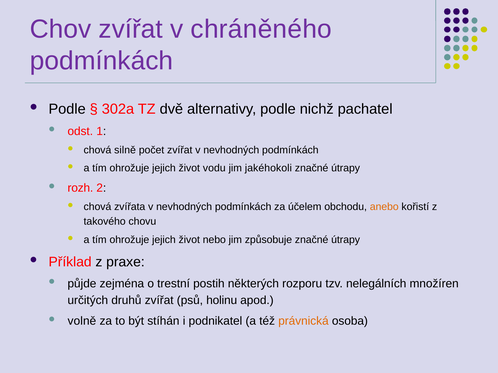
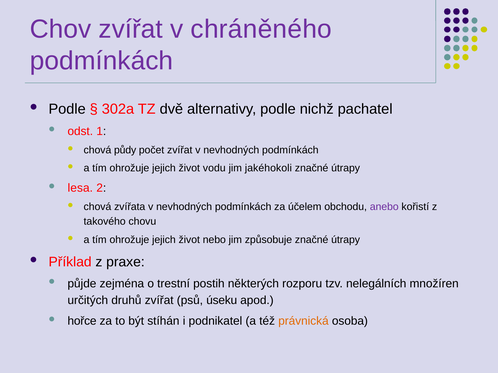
silně: silně -> půdy
rozh: rozh -> lesa
anebo colour: orange -> purple
holinu: holinu -> úseku
volně: volně -> hořce
